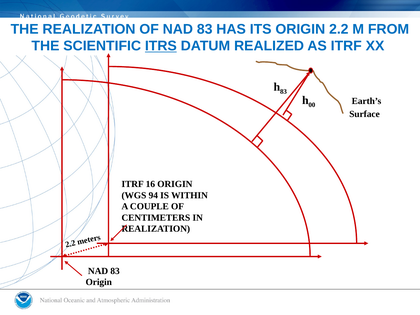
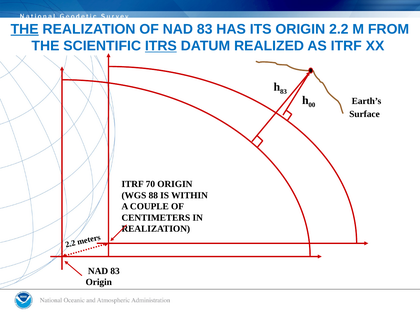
THE at (25, 29) underline: none -> present
16: 16 -> 70
94: 94 -> 88
